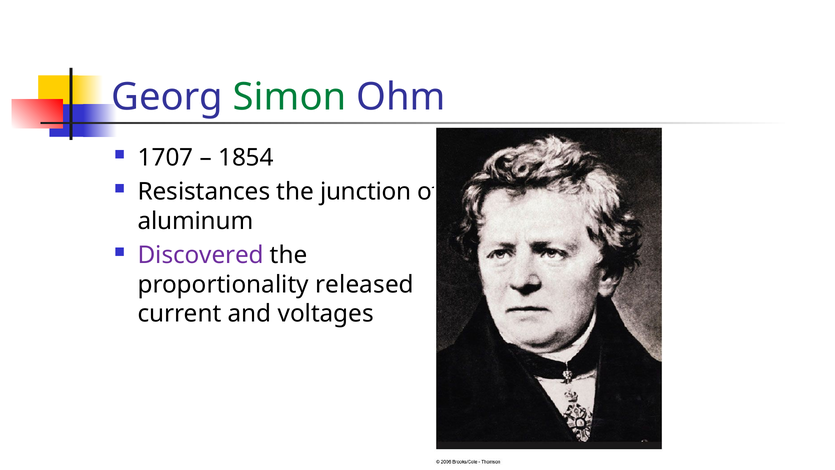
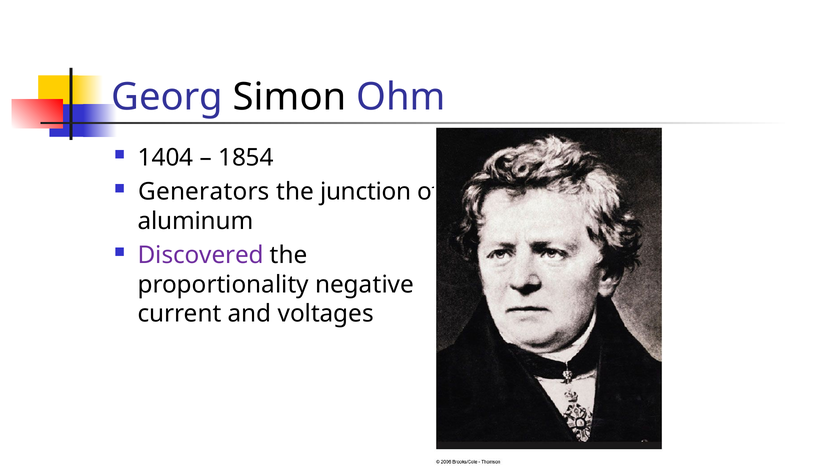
Simon colour: green -> black
1707: 1707 -> 1404
Resistances: Resistances -> Generators
released: released -> negative
